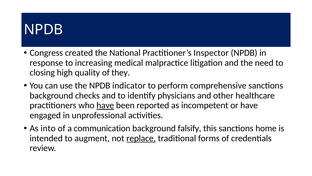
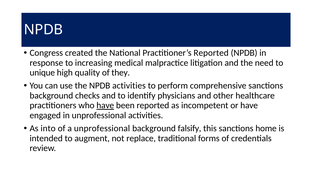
Practitioner’s Inspector: Inspector -> Reported
closing: closing -> unique
NPDB indicator: indicator -> activities
a communication: communication -> unprofessional
replace underline: present -> none
